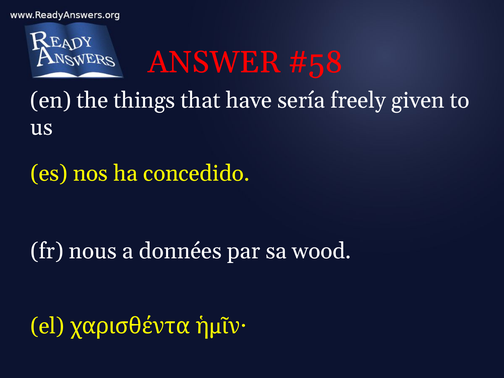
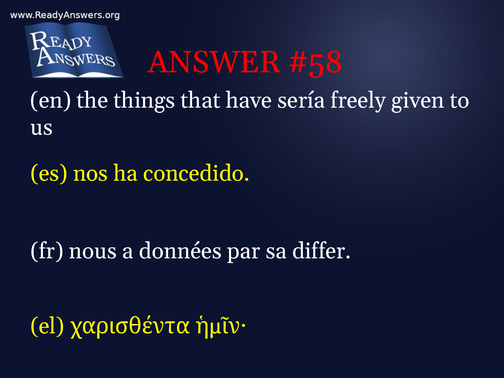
wood: wood -> differ
